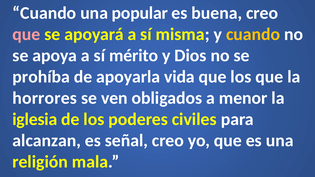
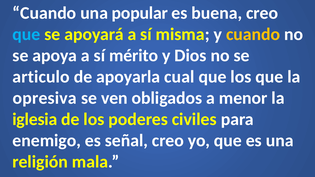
que at (26, 34) colour: pink -> light blue
prohíba: prohíba -> articulo
vida: vida -> cual
horrores: horrores -> opresiva
alcanzan: alcanzan -> enemigo
